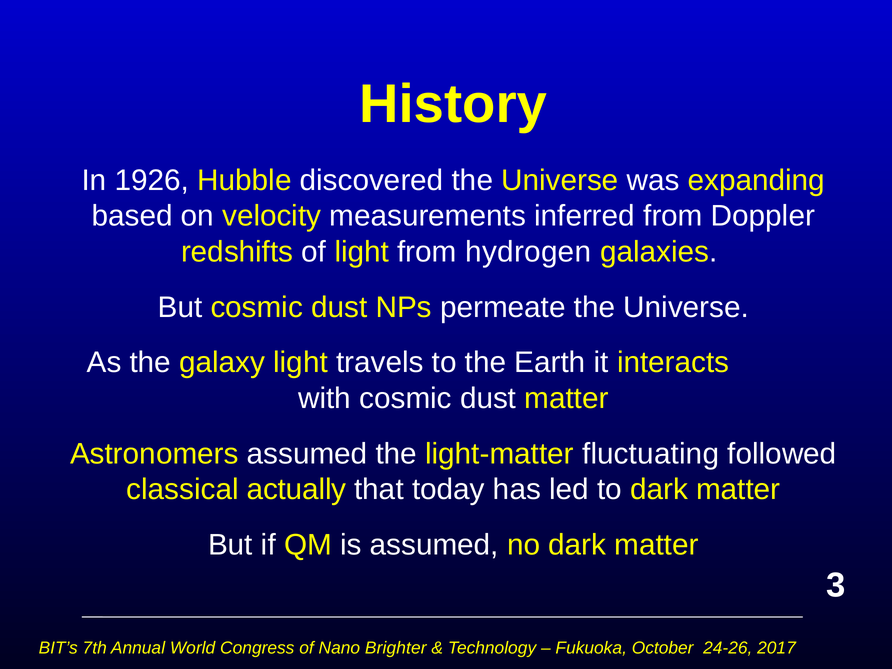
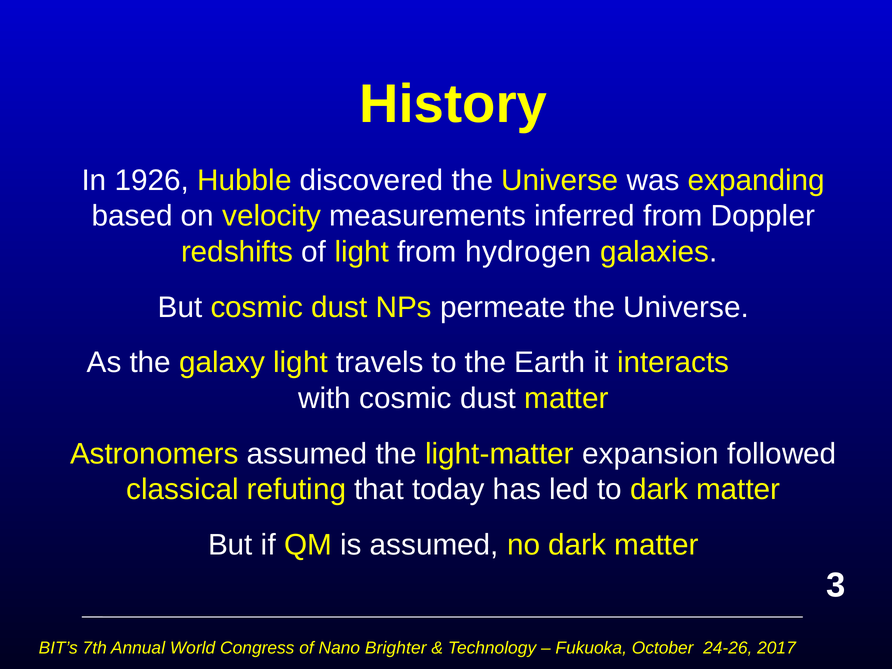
fluctuating: fluctuating -> expansion
actually: actually -> refuting
